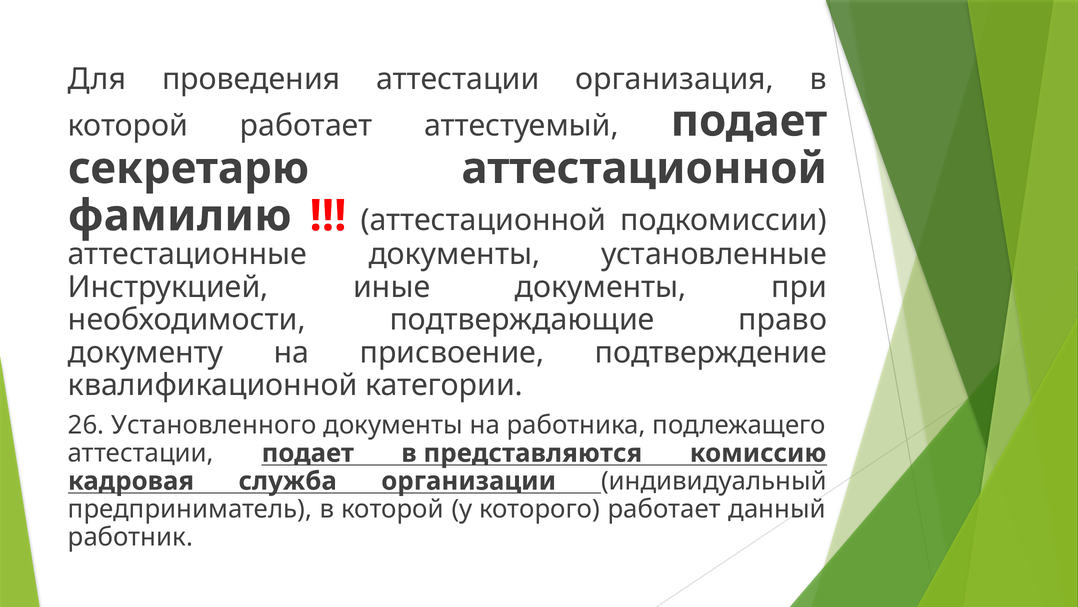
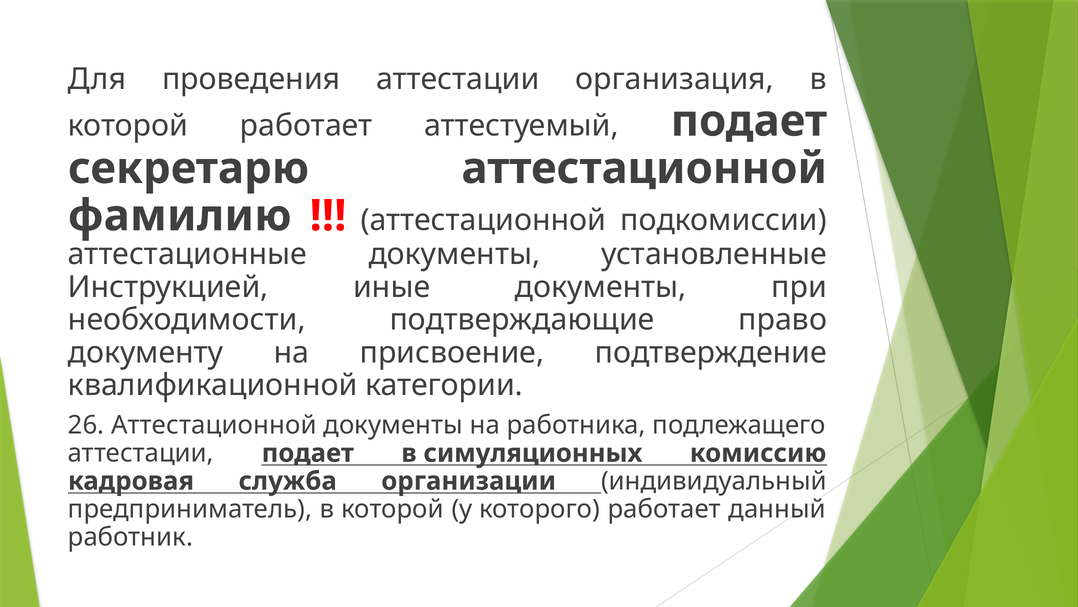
26 Установленного: Установленного -> Аттестационной
представляются: представляются -> симуляционных
